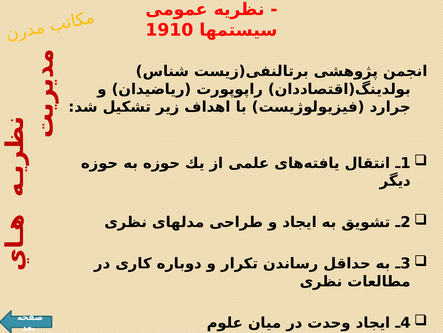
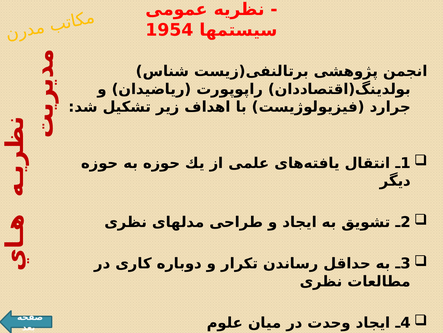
1910: 1910 -> 1954
